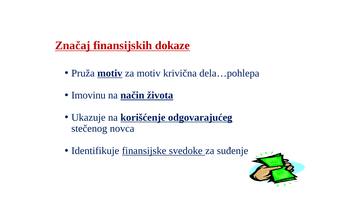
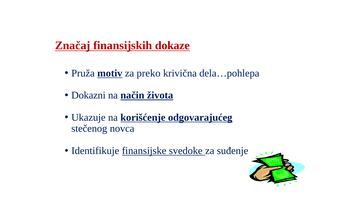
za motiv: motiv -> preko
Imovinu: Imovinu -> Dokazni
